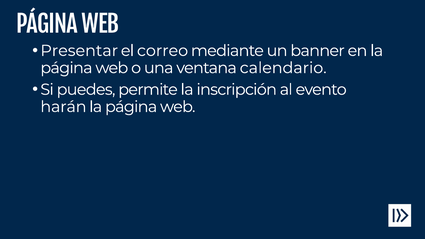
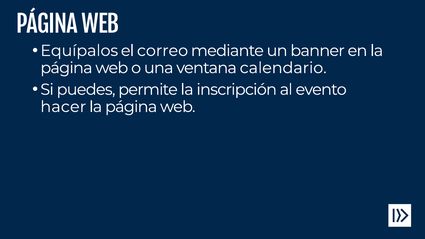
Presentar: Presentar -> Equípalos
harán: harán -> hacer
